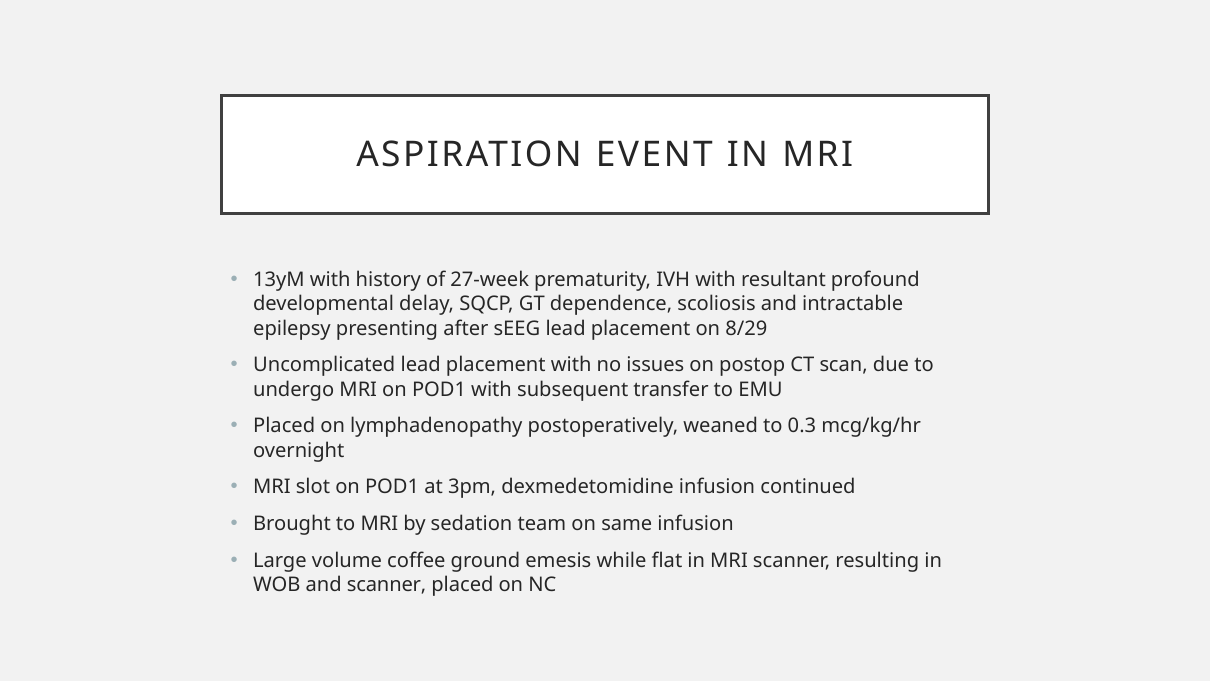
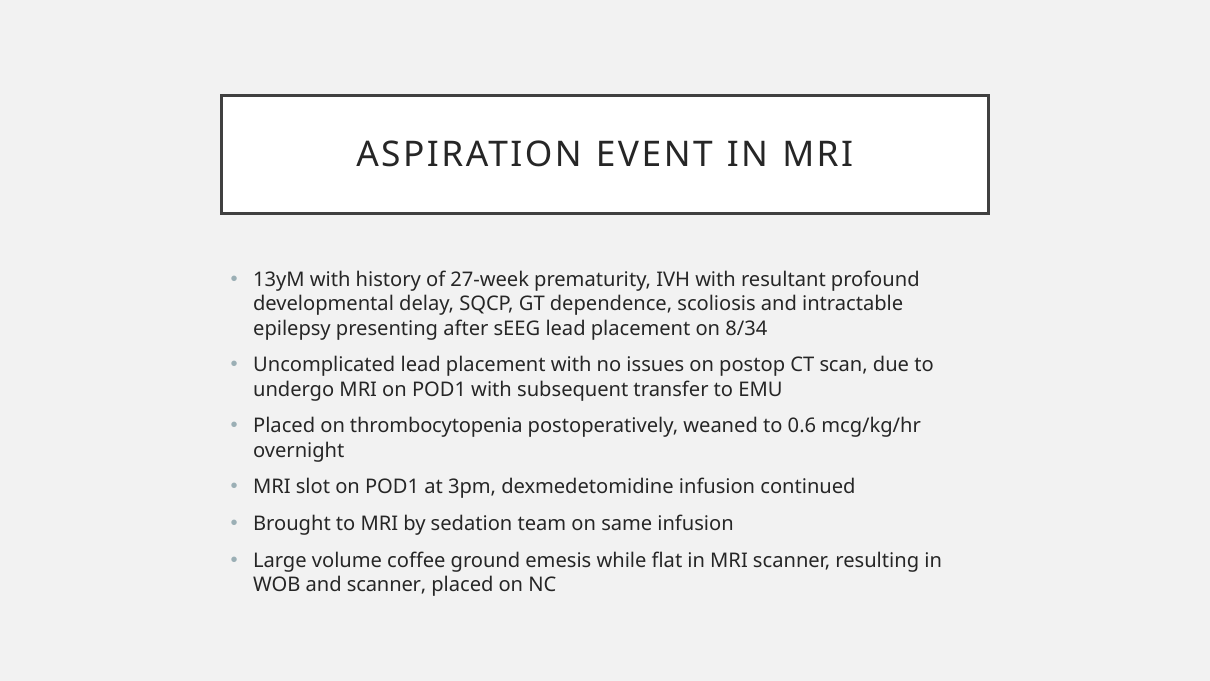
8/29: 8/29 -> 8/34
lymphadenopathy: lymphadenopathy -> thrombocytopenia
0.3: 0.3 -> 0.6
